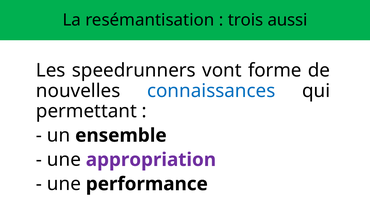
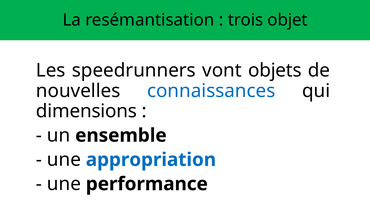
aussi: aussi -> objet
forme: forme -> objets
permettant: permettant -> dimensions
appropriation colour: purple -> blue
